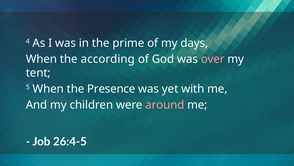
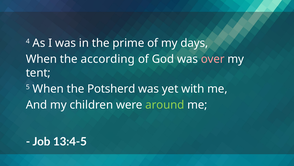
Presence: Presence -> Potsherd
around colour: pink -> light green
26:4-5: 26:4-5 -> 13:4-5
